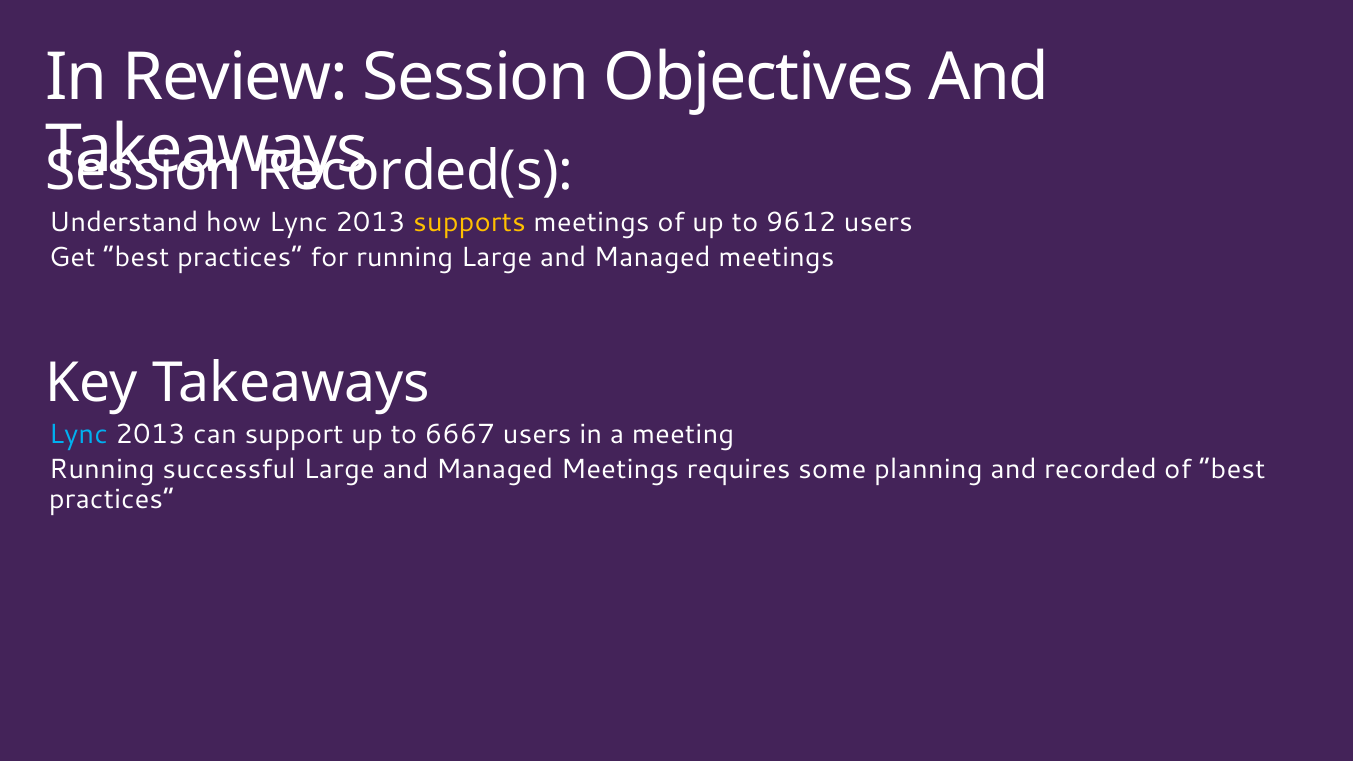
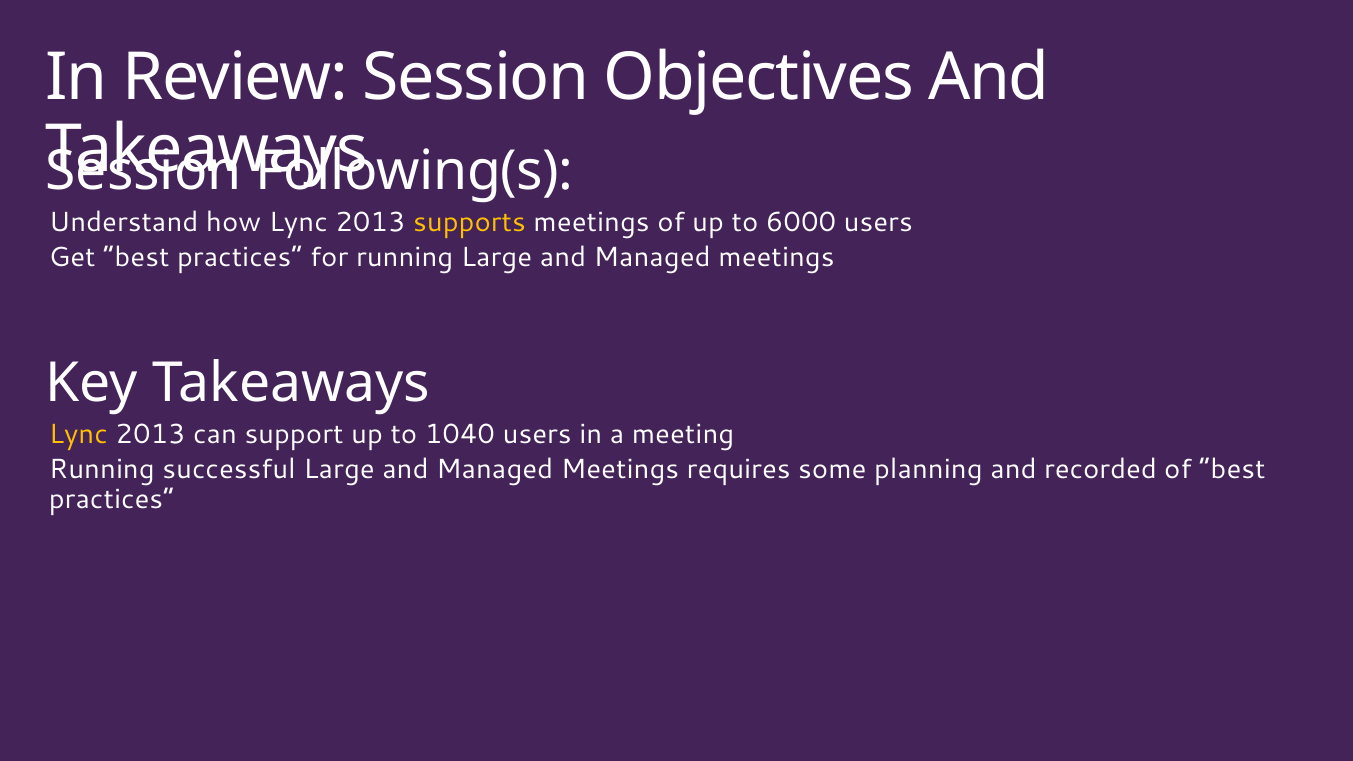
Recorded(s: Recorded(s -> Following(s
9612: 9612 -> 6000
Lync at (78, 434) colour: light blue -> yellow
6667: 6667 -> 1040
